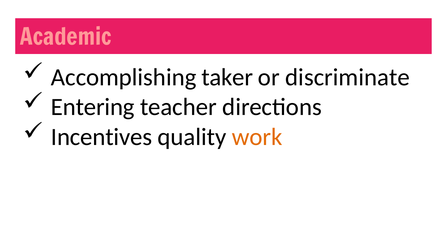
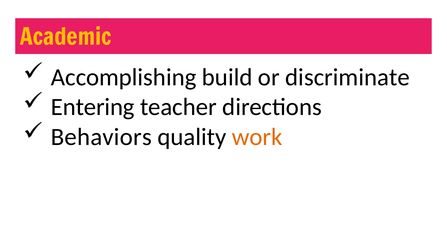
Academic colour: pink -> yellow
taker: taker -> build
Incentives: Incentives -> Behaviors
